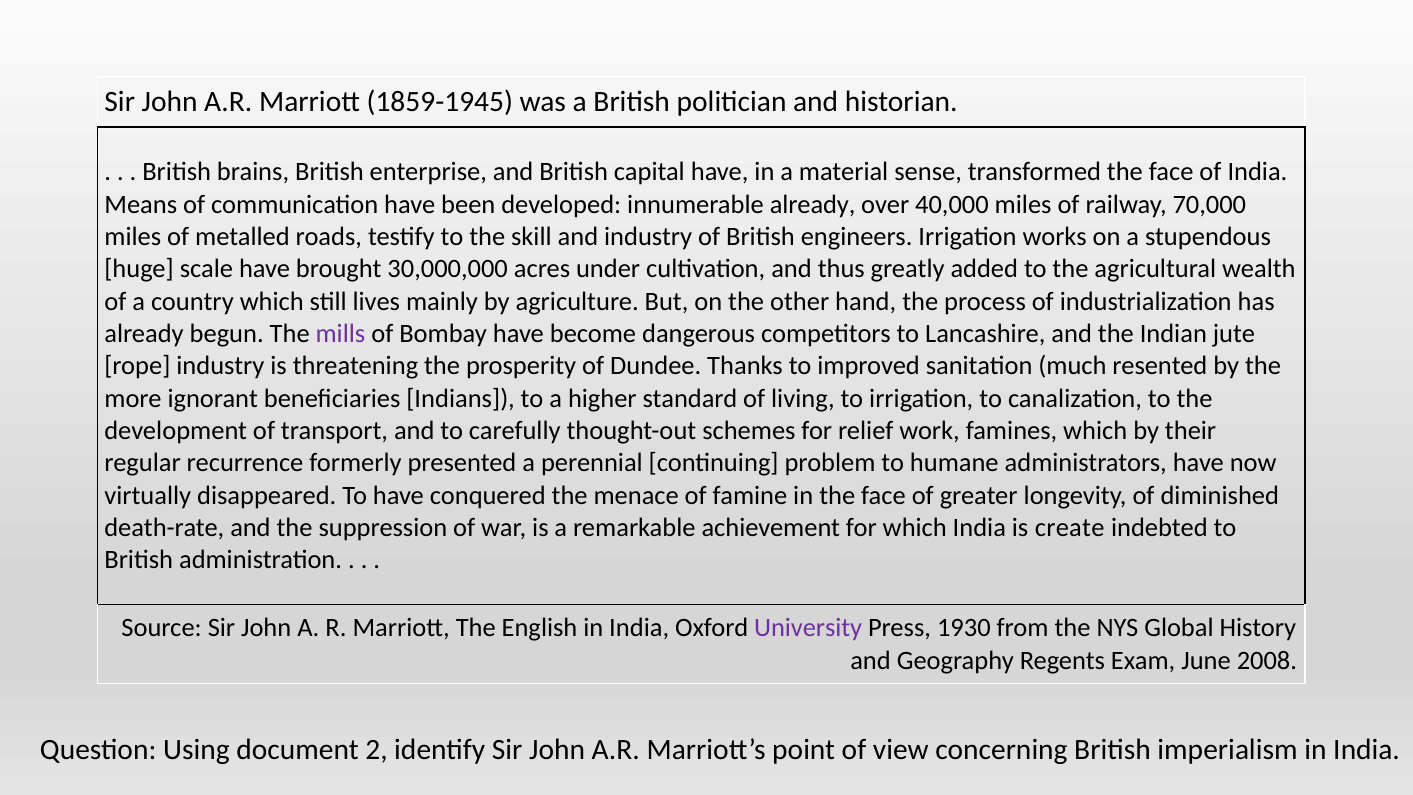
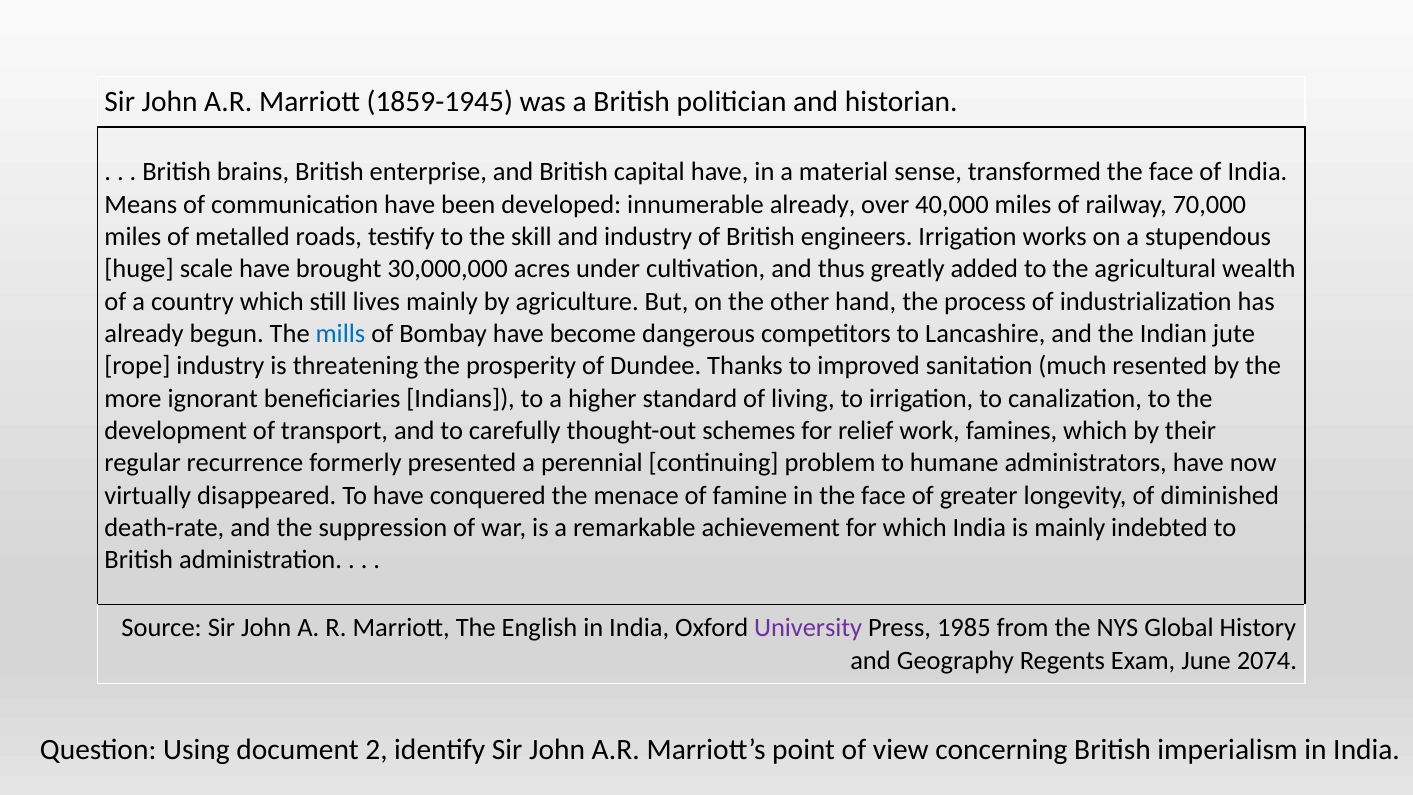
mills colour: purple -> blue
is create: create -> mainly
1930: 1930 -> 1985
2008: 2008 -> 2074
